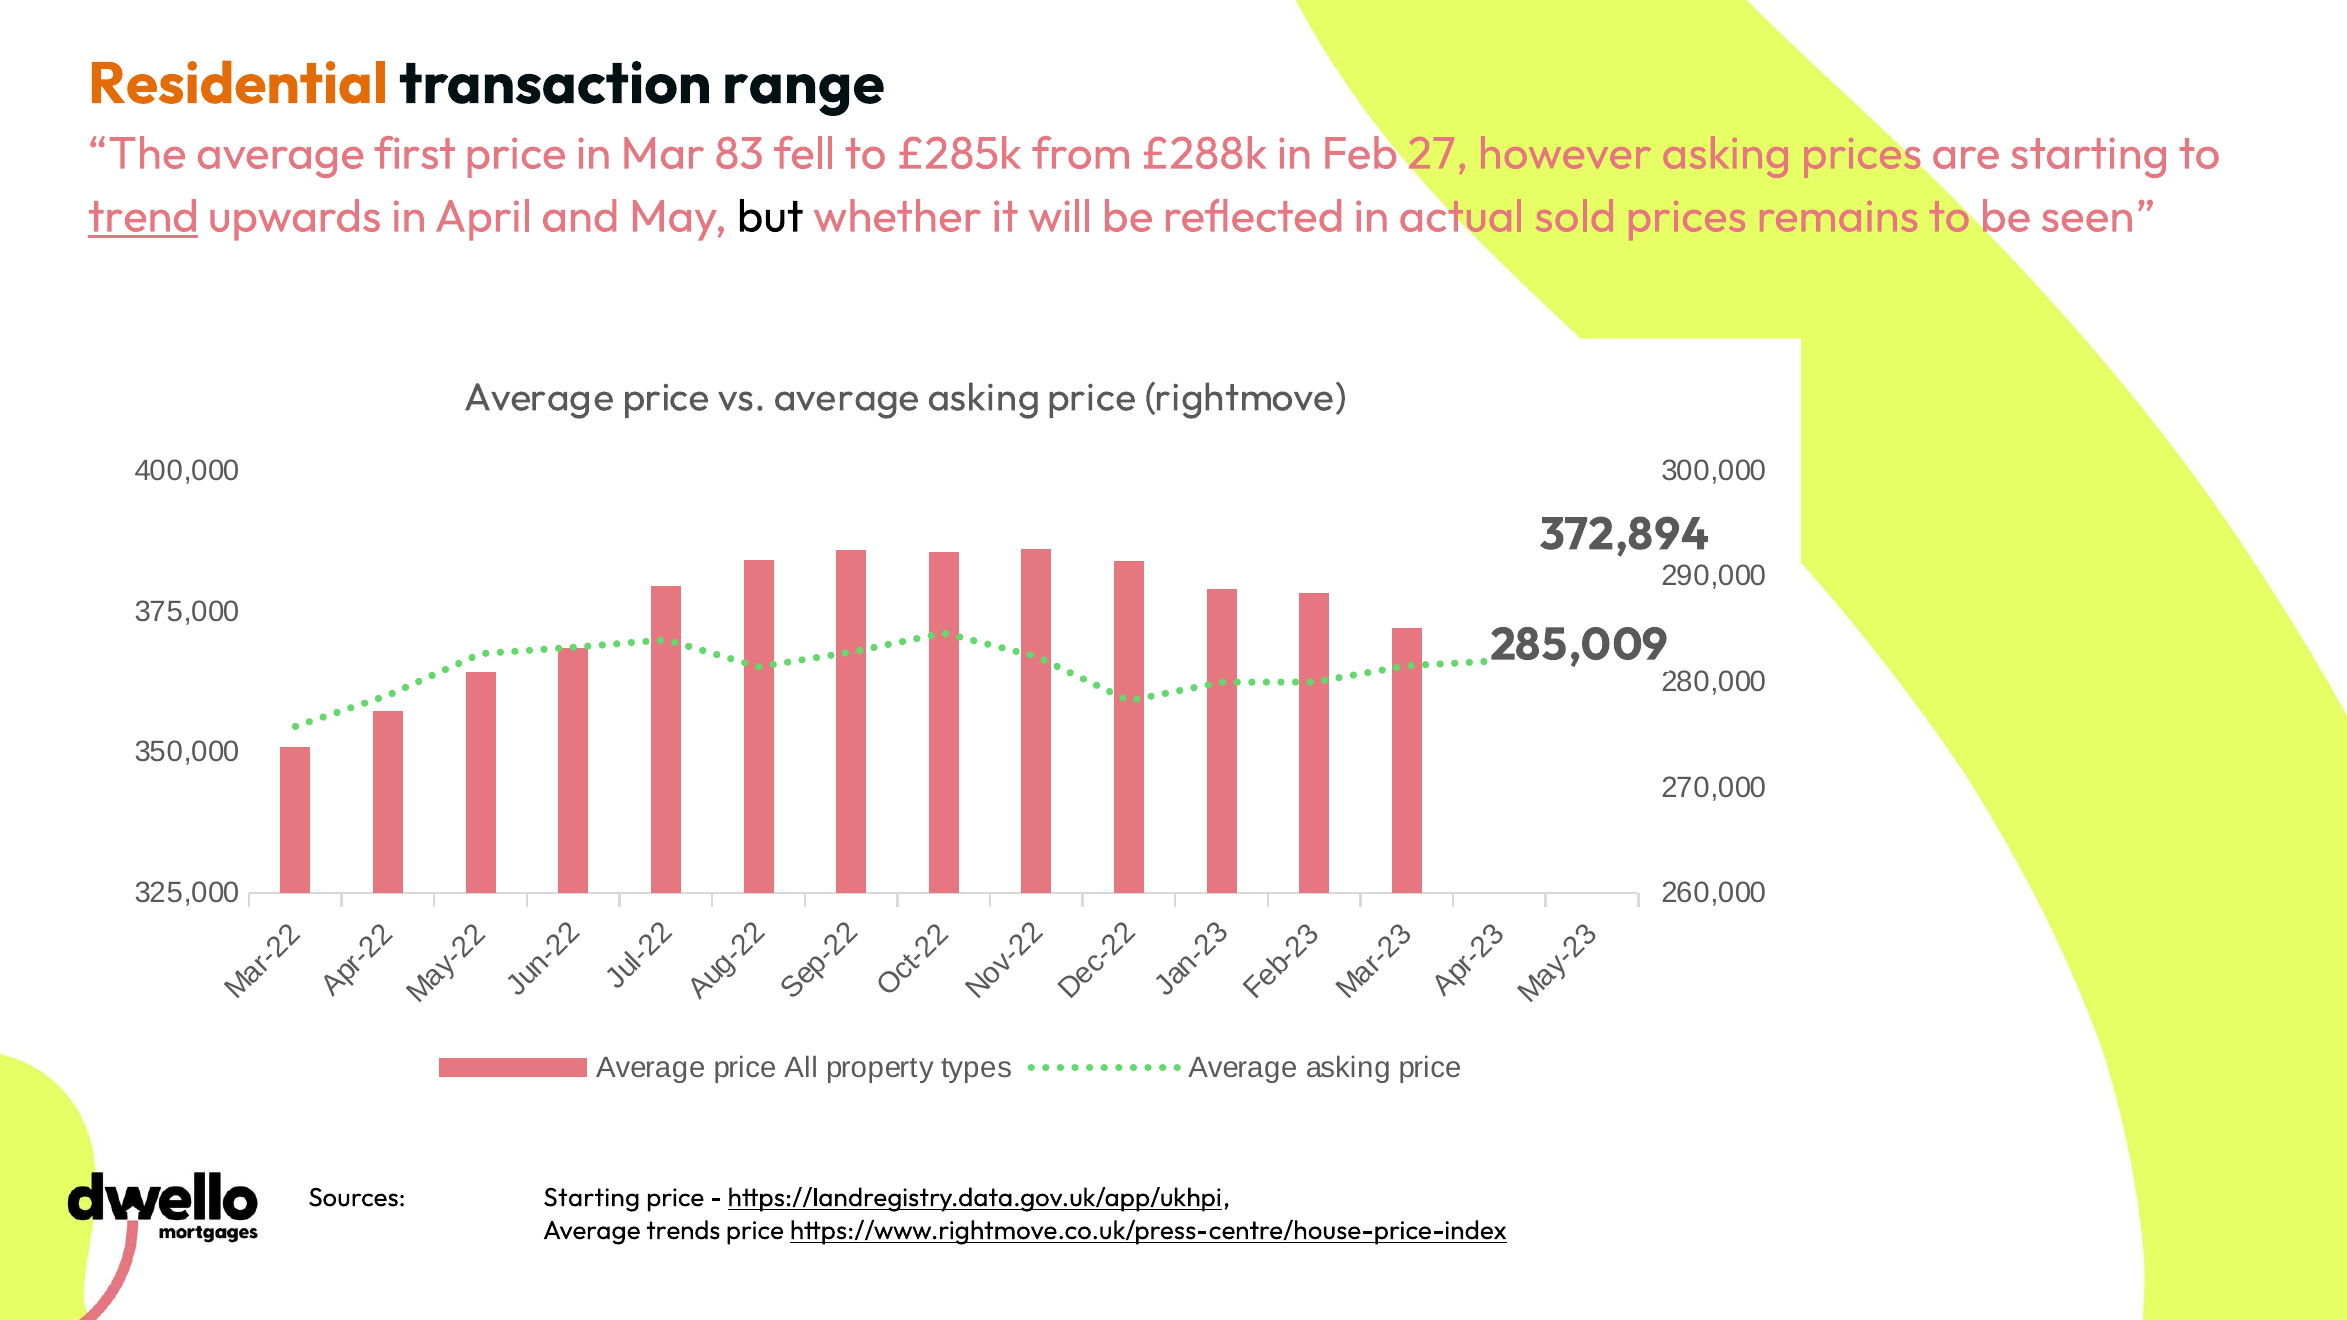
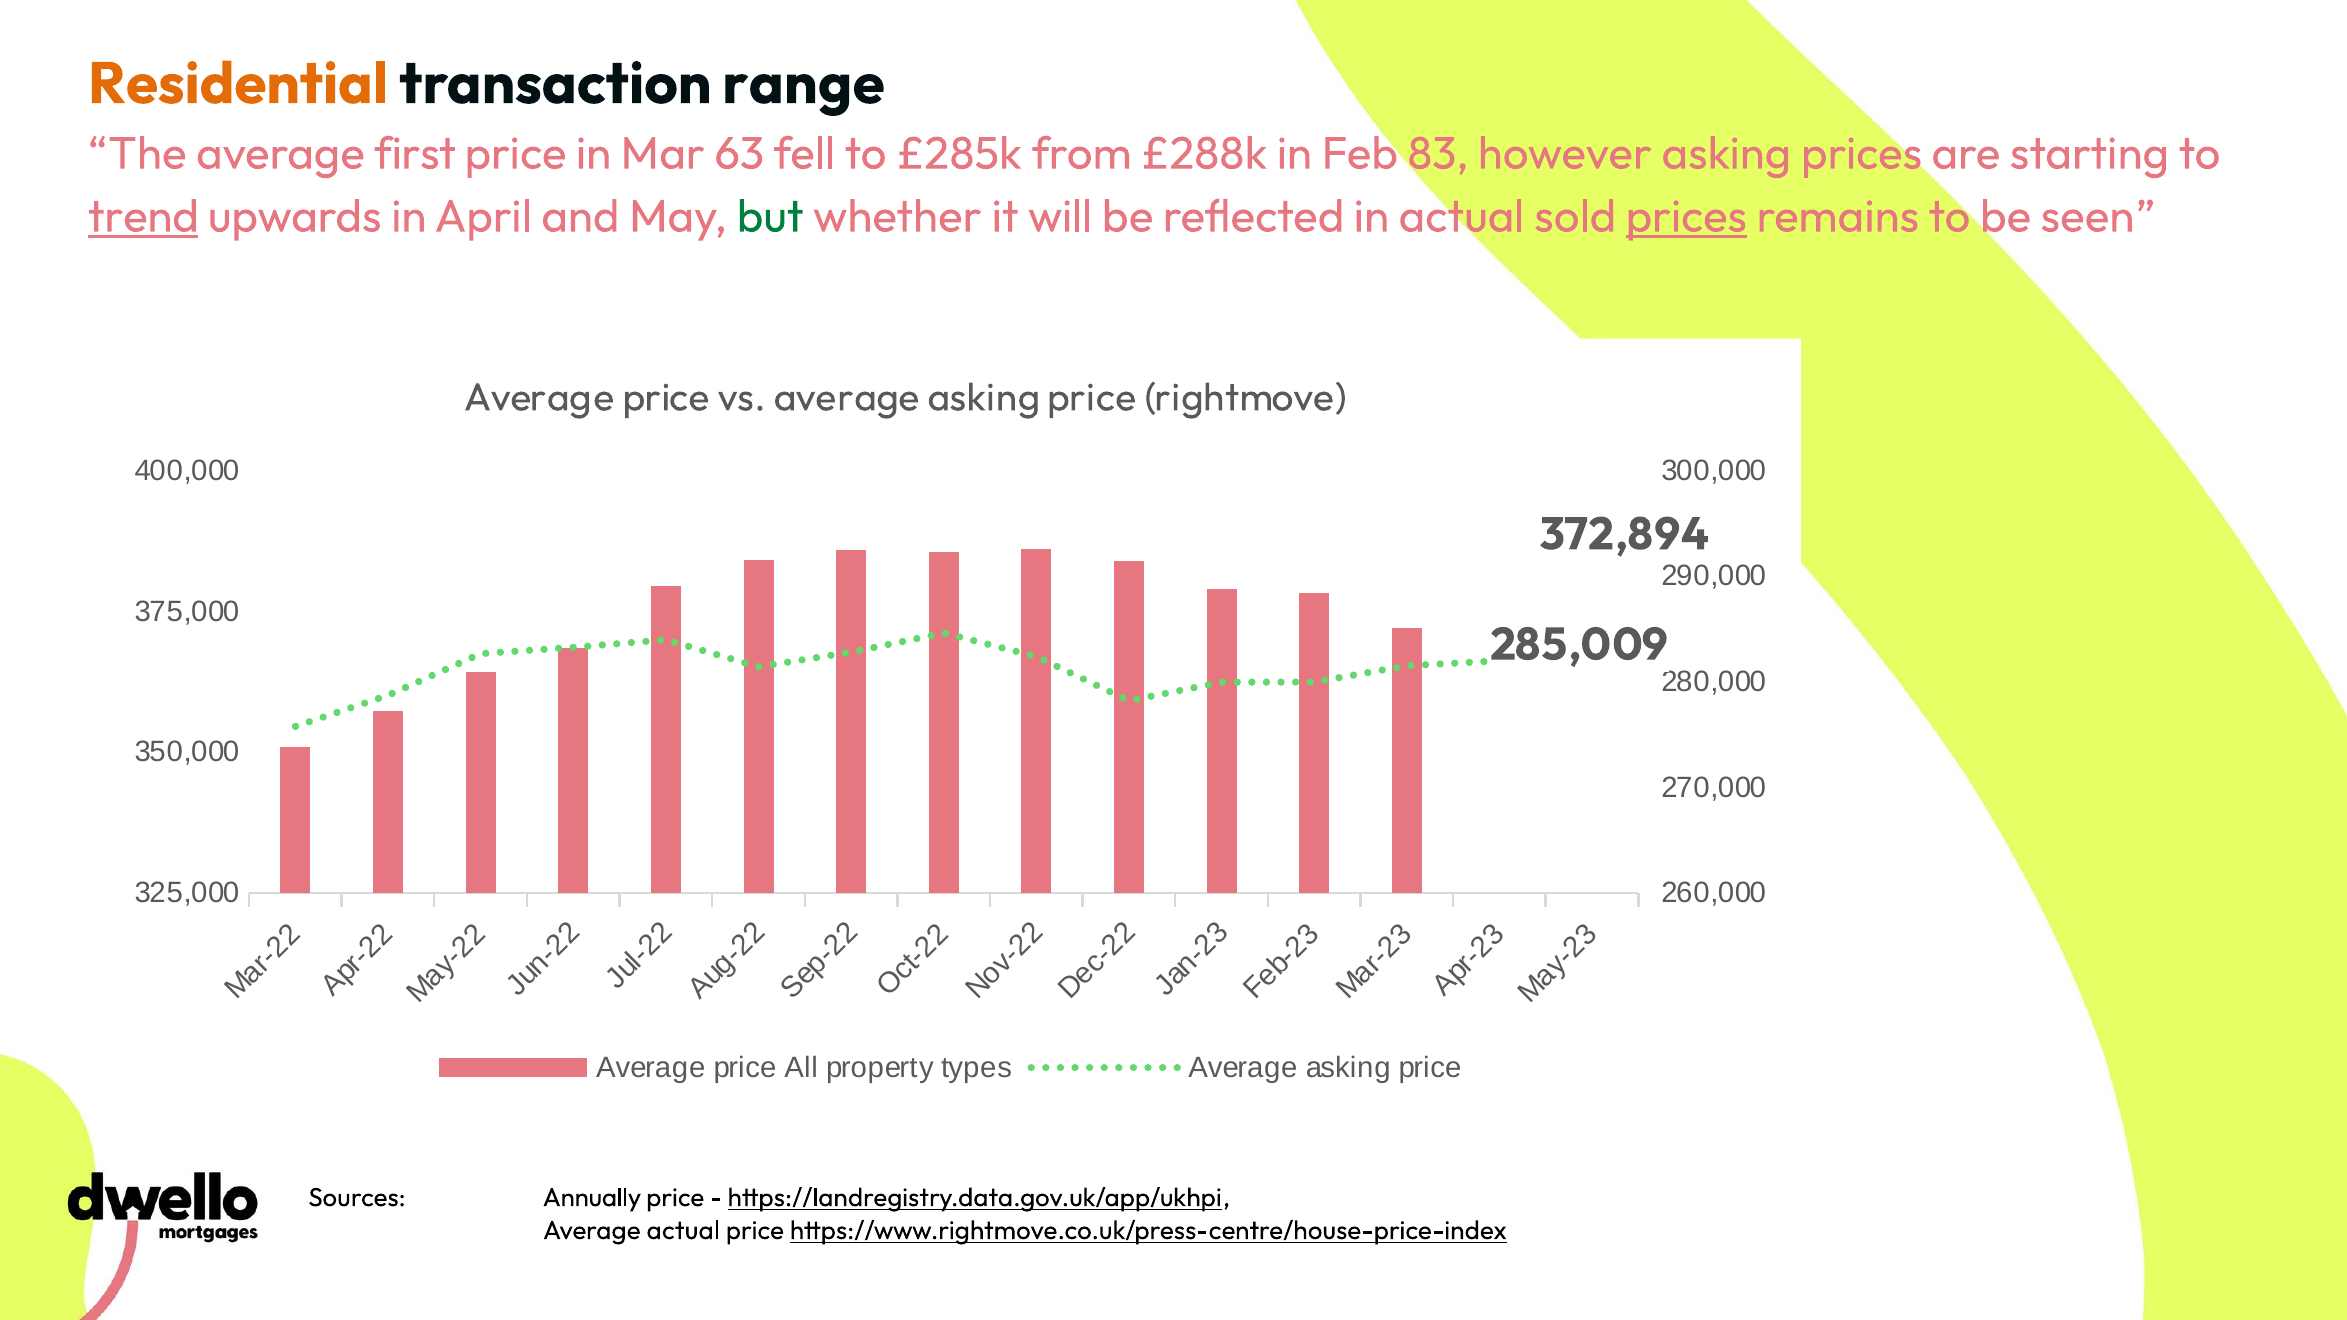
83: 83 -> 63
27: 27 -> 83
but colour: black -> green
prices at (1686, 217) underline: none -> present
Sources Starting: Starting -> Annually
Average trends: trends -> actual
